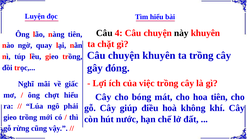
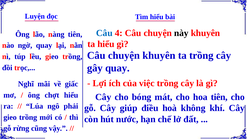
Câu at (104, 33) colour: black -> blue
ta chặt: chặt -> hiểu
gây đóng: đóng -> quay
